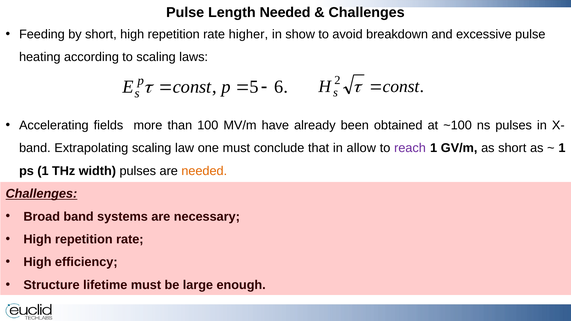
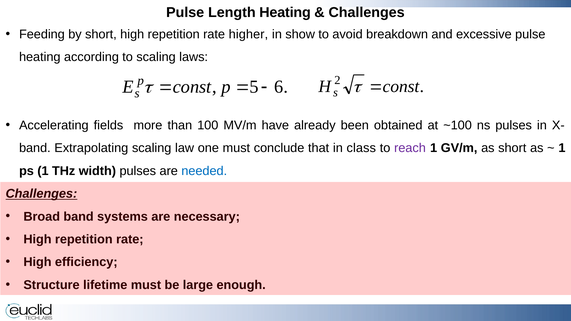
Length Needed: Needed -> Heating
allow: allow -> class
needed at (204, 171) colour: orange -> blue
